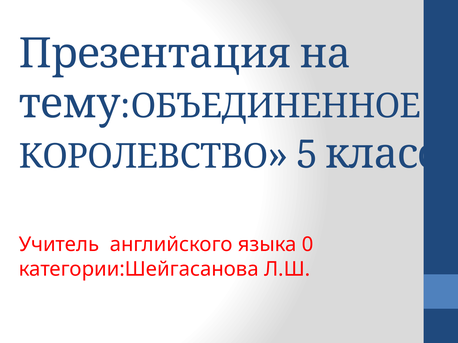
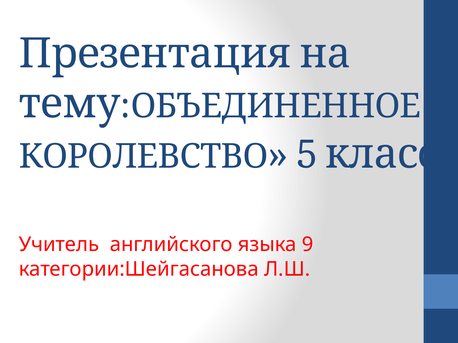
0: 0 -> 9
